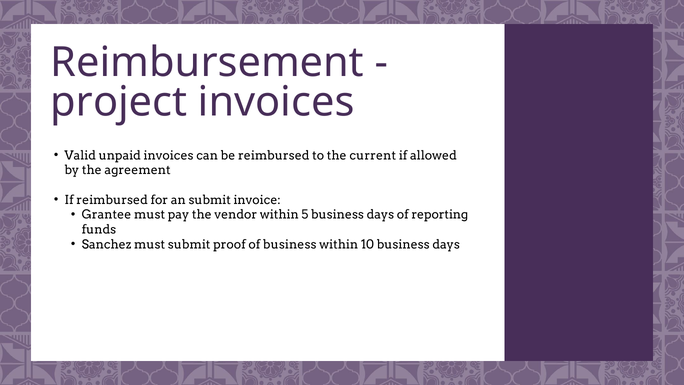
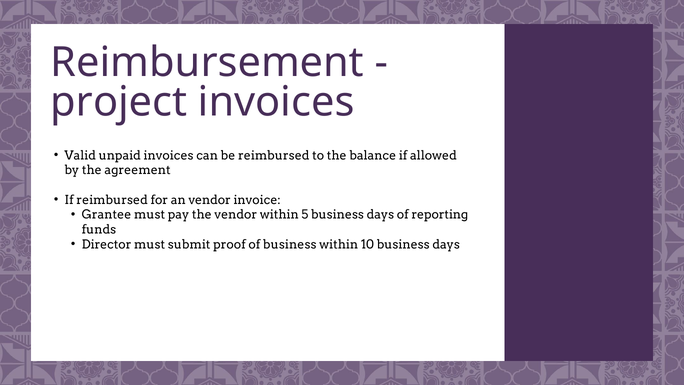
current: current -> balance
an submit: submit -> vendor
Sanchez: Sanchez -> Director
